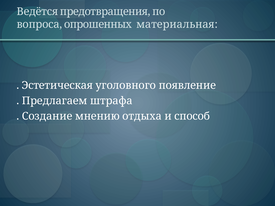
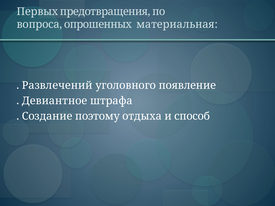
Ведётся: Ведётся -> Первых
Эстетическая: Эстетическая -> Развлечений
Предлагаем: Предлагаем -> Девиантное
мнению: мнению -> поэтому
